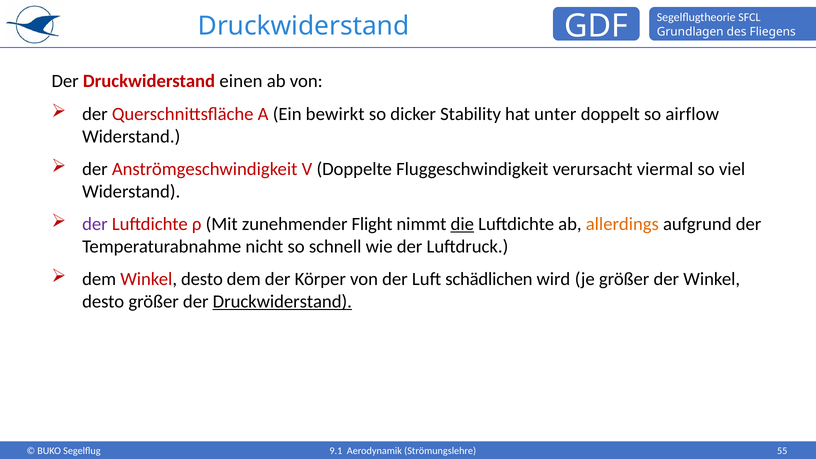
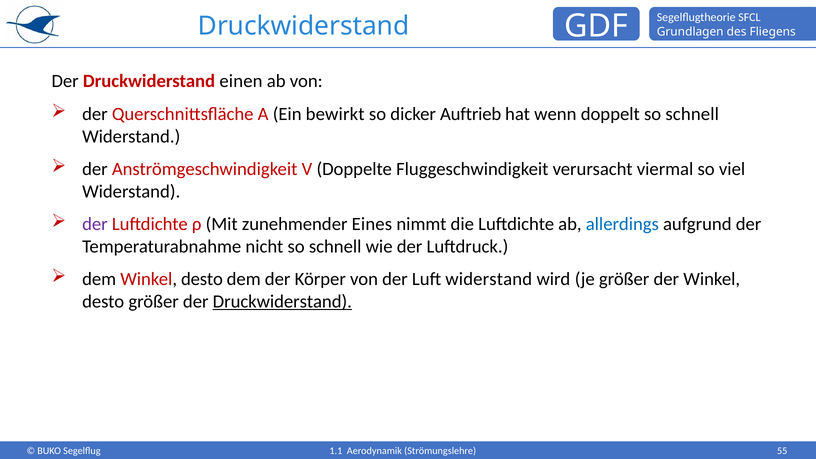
Stability: Stability -> Auftrieb
unter: unter -> wenn
doppelt so airflow: airflow -> schnell
Flight: Flight -> Eines
die underline: present -> none
allerdings colour: orange -> blue
Luft schädlichen: schädlichen -> widerstand
9.1: 9.1 -> 1.1
